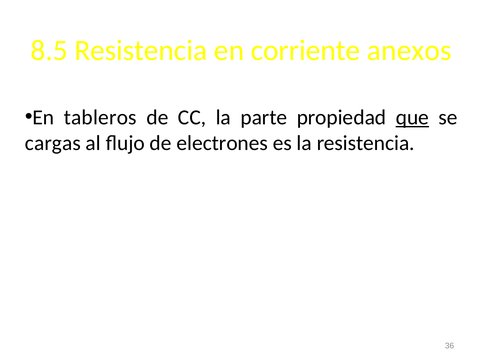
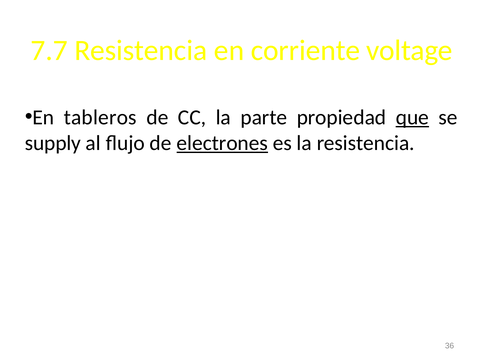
8.5: 8.5 -> 7.7
anexos: anexos -> voltage
cargas: cargas -> supply
electrones underline: none -> present
